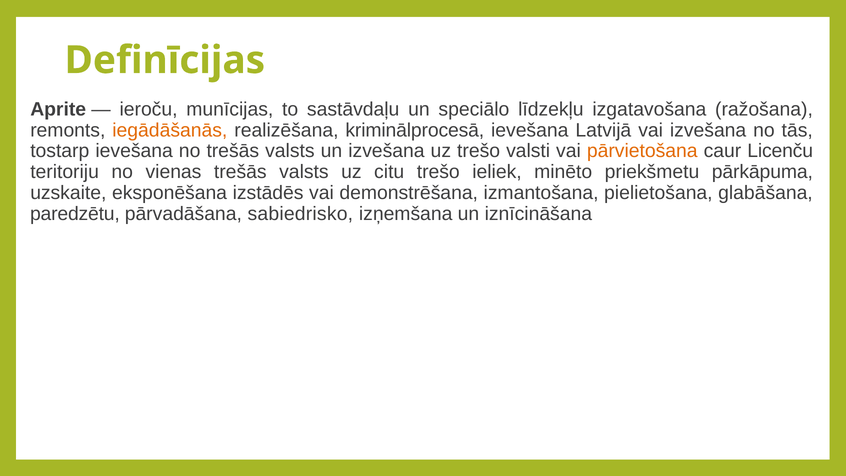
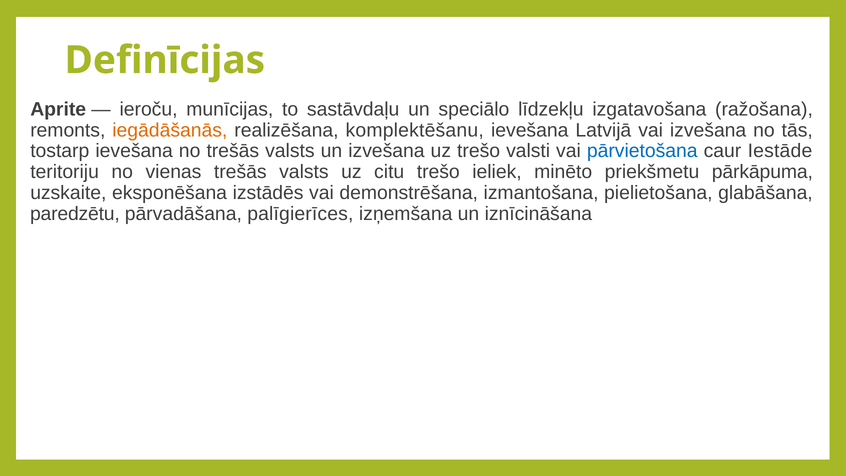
kriminālprocesā: kriminālprocesā -> komplektēšanu
pārvietošana colour: orange -> blue
Licenču: Licenču -> Iestāde
sabiedrisko: sabiedrisko -> palīgierīces
